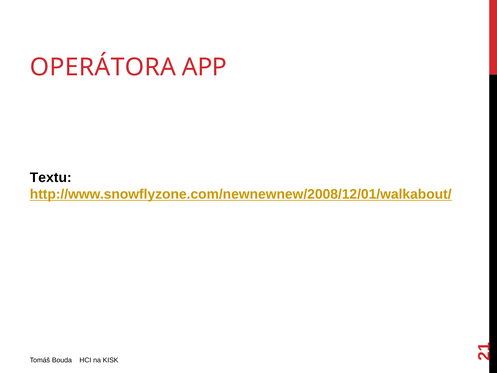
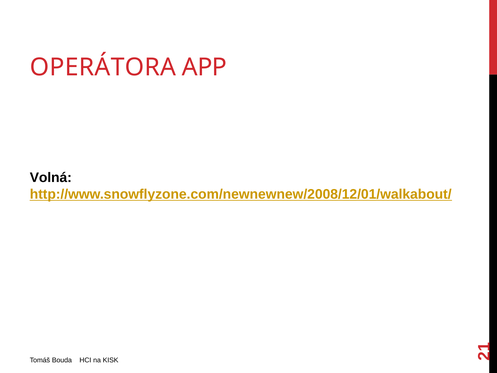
Textu: Textu -> Volná
